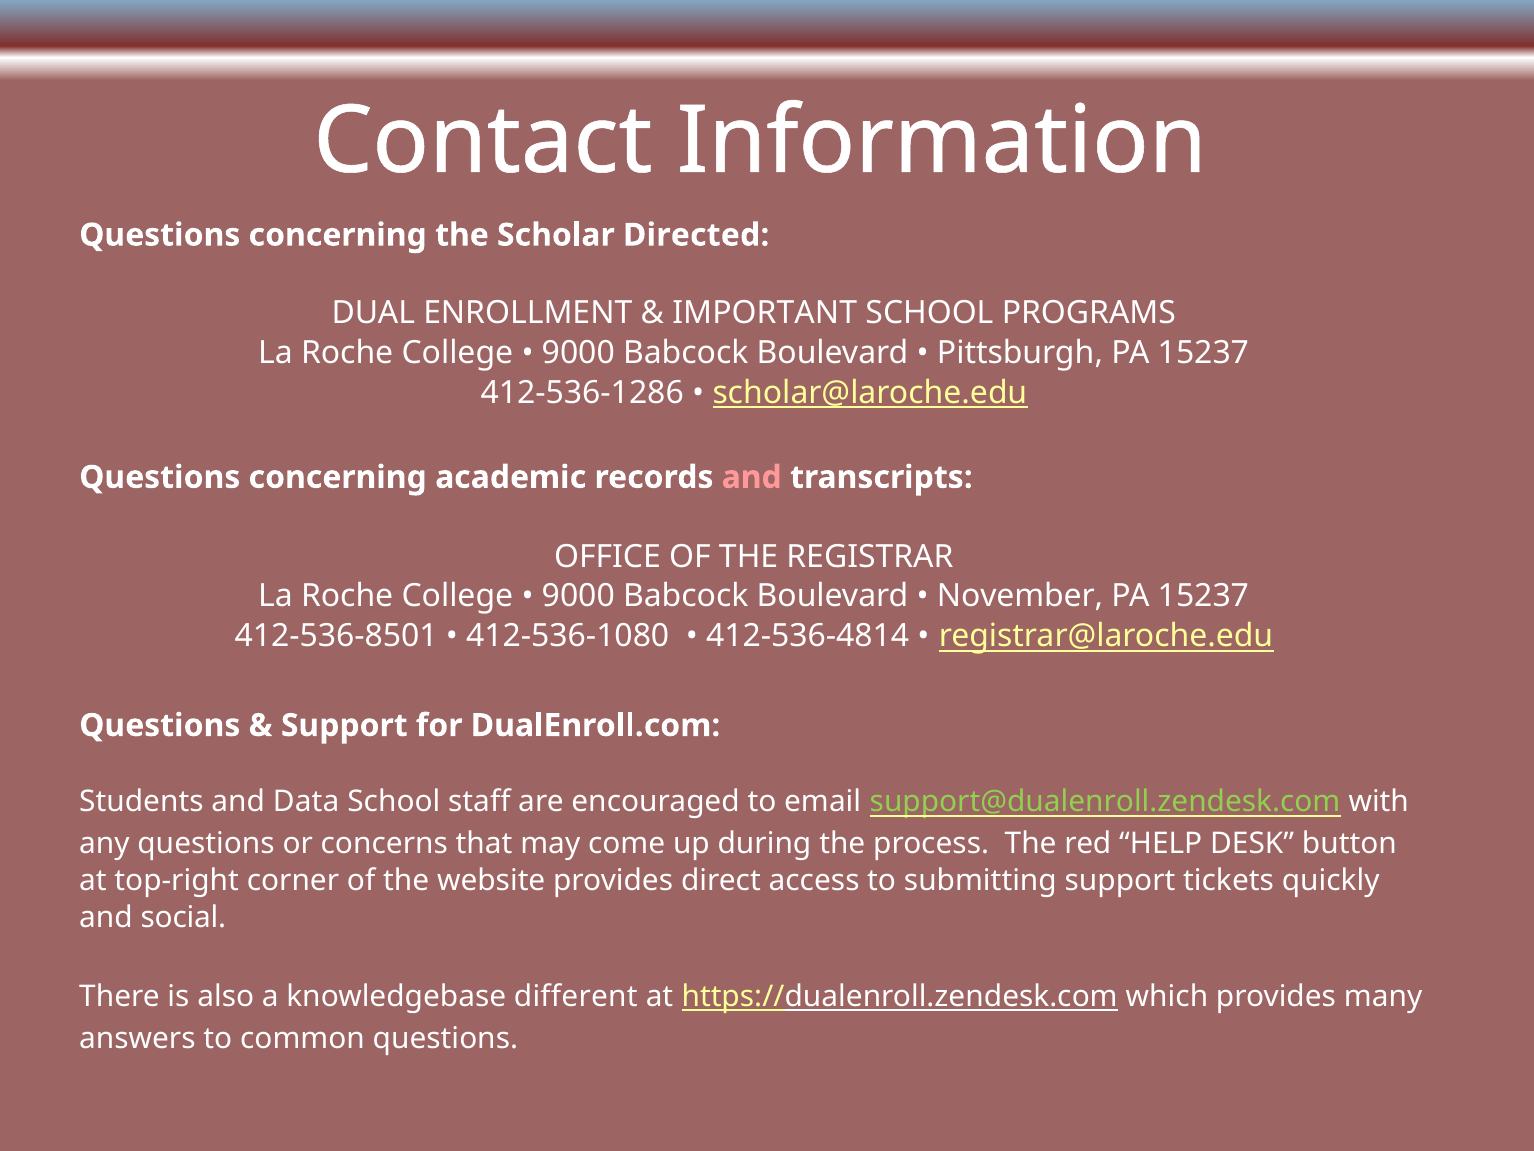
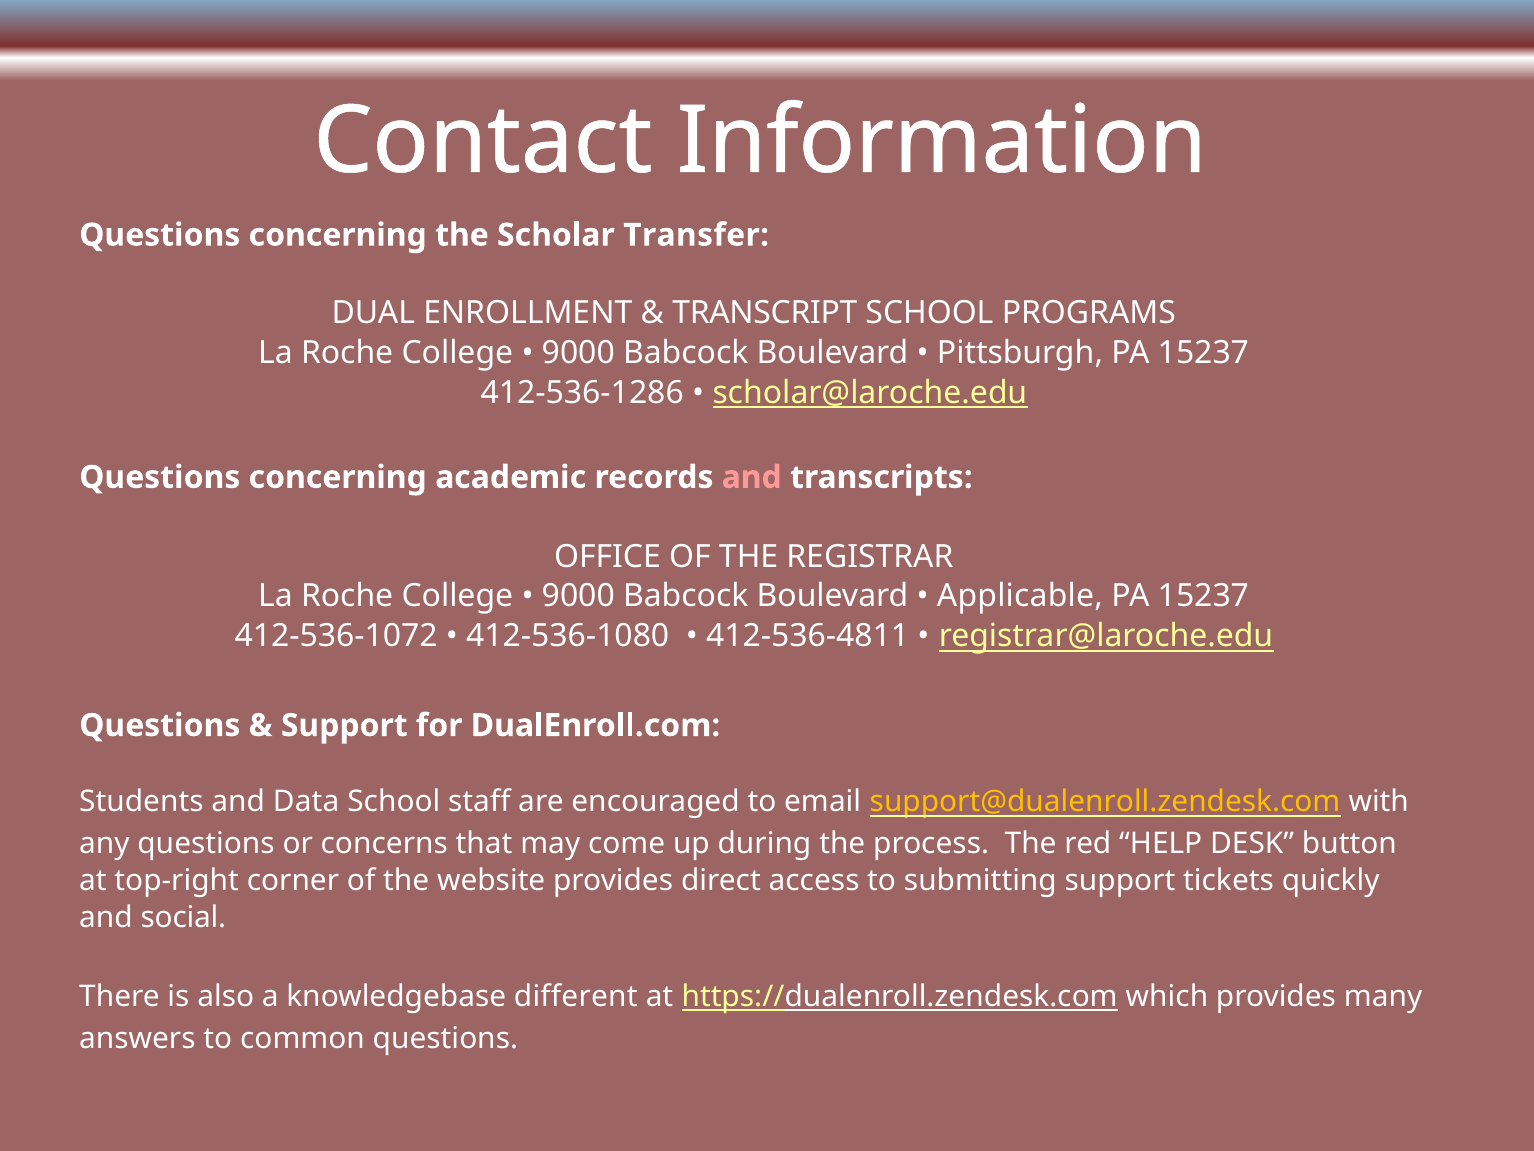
Directed: Directed -> Transfer
IMPORTANT: IMPORTANT -> TRANSCRIPT
November: November -> Applicable
412-536-8501: 412-536-8501 -> 412-536-1072
412-536-4814: 412-536-4814 -> 412-536-4811
support@dualenroll.zendesk.com colour: light green -> yellow
